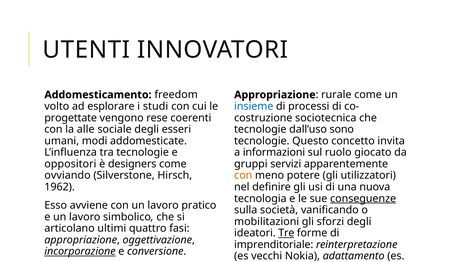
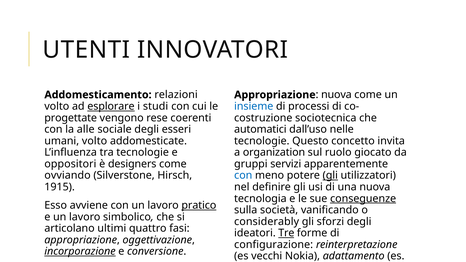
freedom: freedom -> relazioni
rurale at (336, 95): rurale -> nuova
esplorare underline: none -> present
tecnologie at (260, 129): tecnologie -> automatici
sono: sono -> nelle
umani modi: modi -> volto
informazioni: informazioni -> organization
con at (243, 176) colour: orange -> blue
gli at (330, 176) underline: none -> present
1962: 1962 -> 1915
pratico underline: none -> present
mobilitazioni: mobilitazioni -> considerably
imprenditoriale: imprenditoriale -> configurazione
